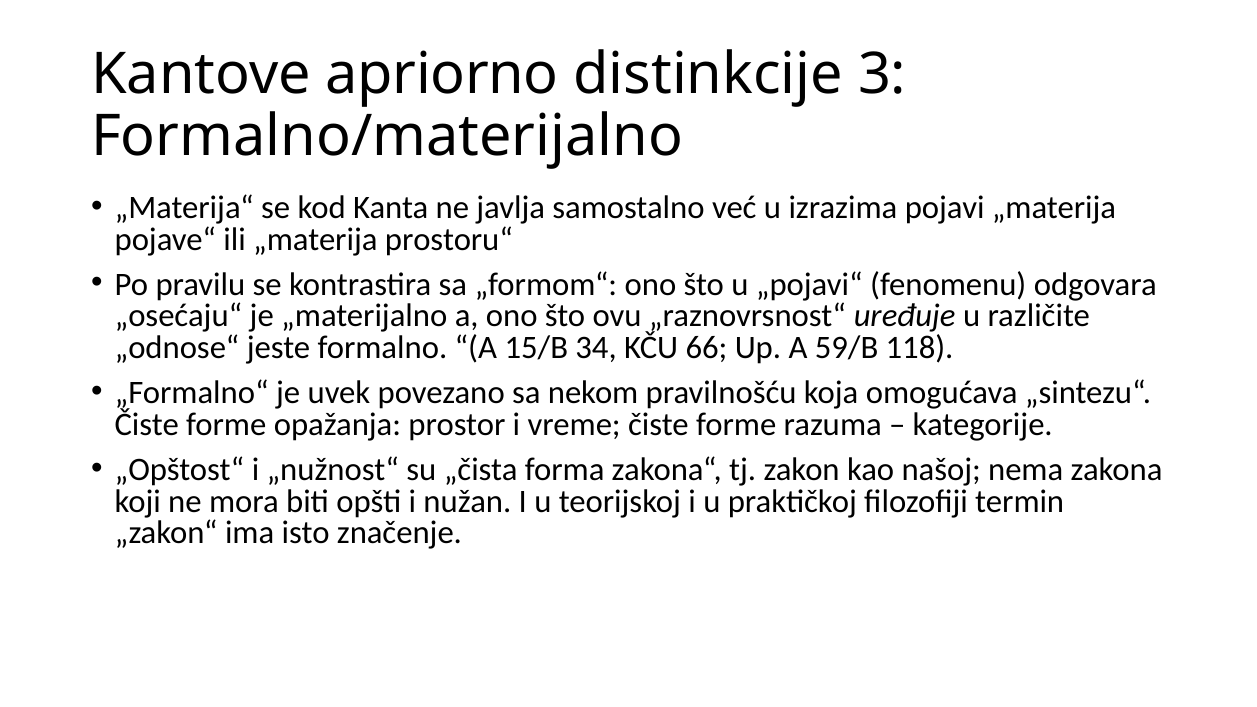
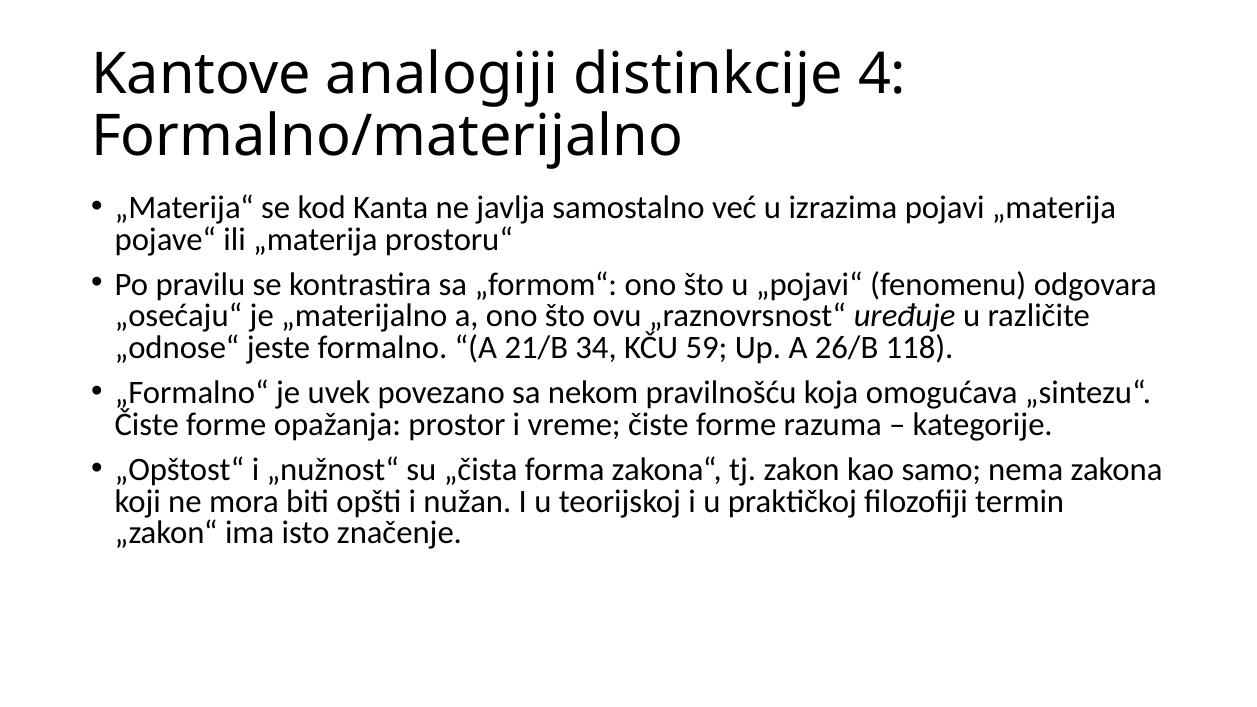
apriorno: apriorno -> analogiji
3: 3 -> 4
15/B: 15/B -> 21/B
66: 66 -> 59
59/B: 59/B -> 26/B
našoj: našoj -> samo
